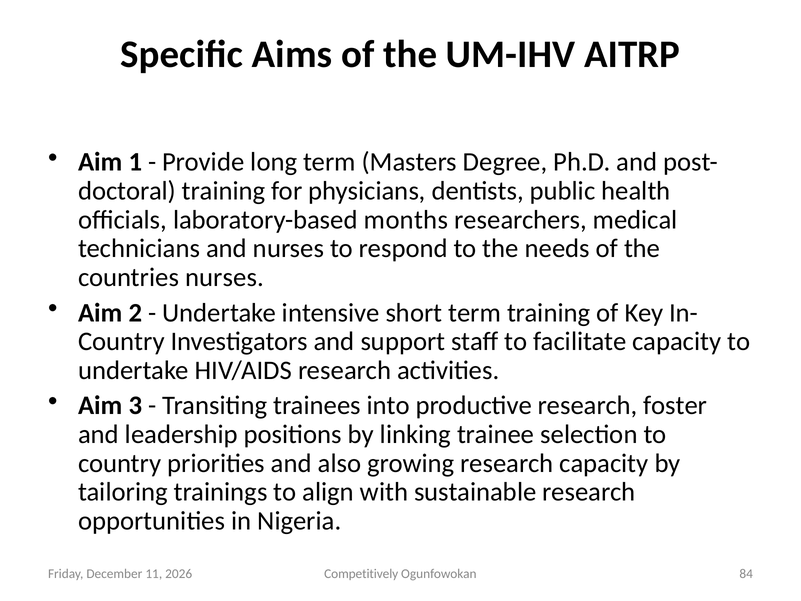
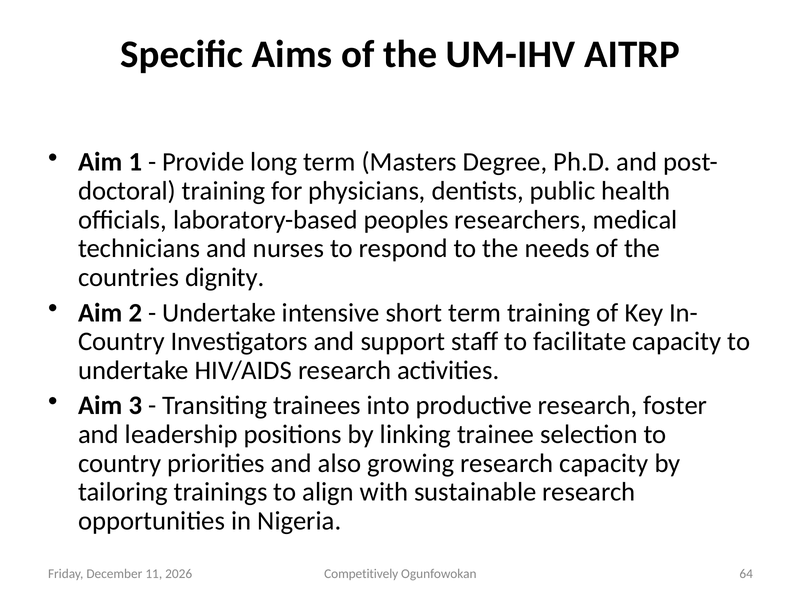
months: months -> peoples
countries nurses: nurses -> dignity
84: 84 -> 64
